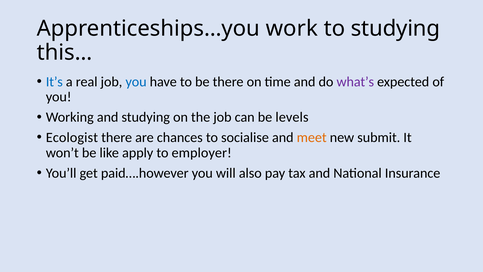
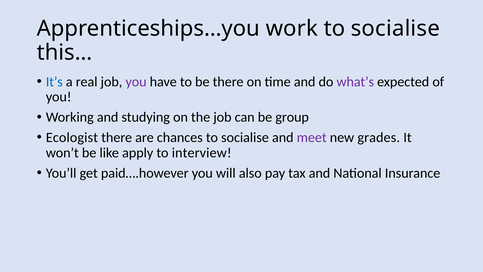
studying at (396, 29): studying -> socialise
you at (136, 82) colour: blue -> purple
levels: levels -> group
meet colour: orange -> purple
submit: submit -> grades
employer: employer -> interview
